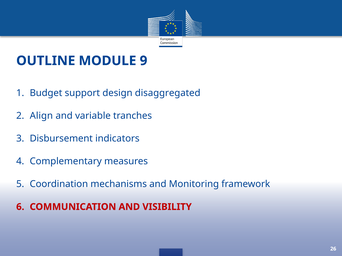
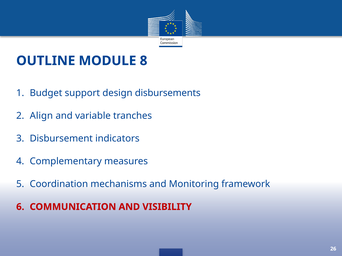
9: 9 -> 8
disaggregated: disaggregated -> disbursements
